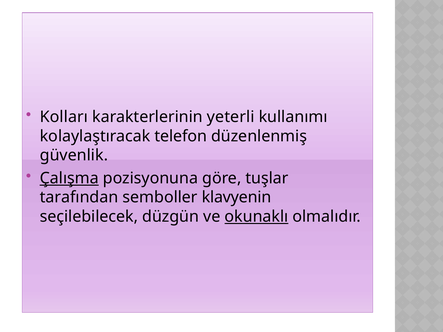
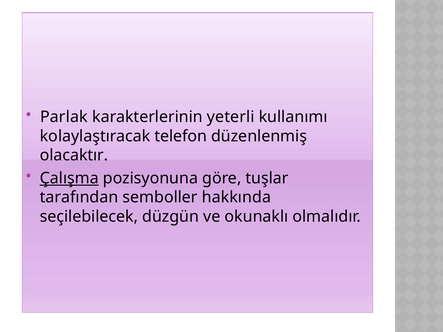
Kolları: Kolları -> Parlak
güvenlik: güvenlik -> olacaktır
klavyenin: klavyenin -> hakkında
okunaklı underline: present -> none
